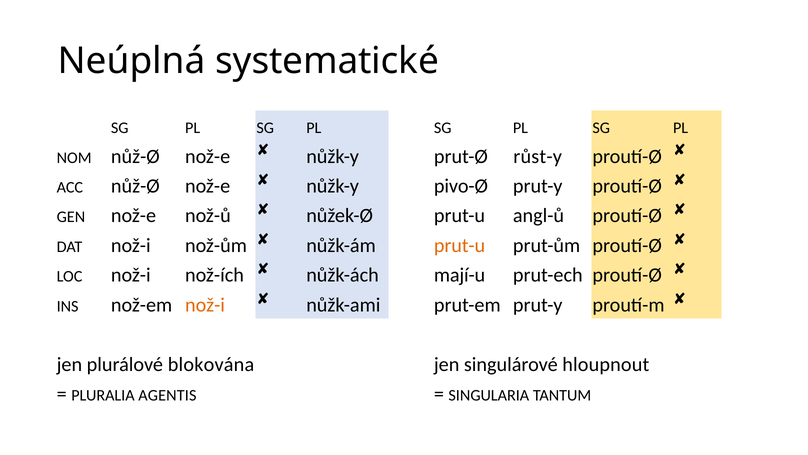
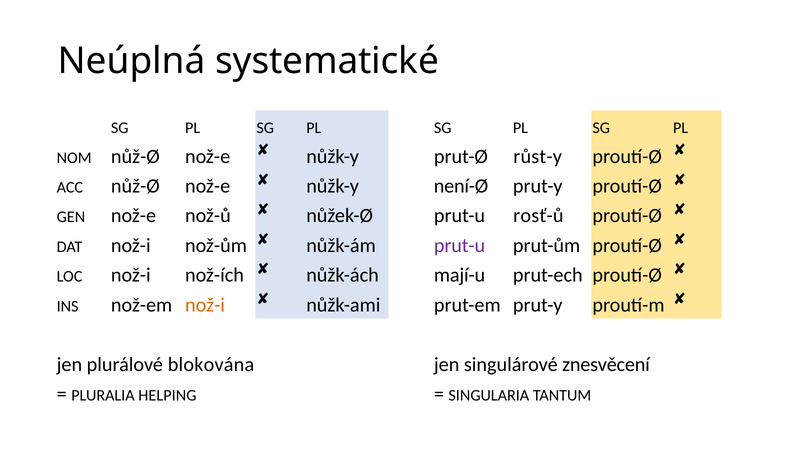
pivo-Ø: pivo-Ø -> není-Ø
angl-ů: angl-ů -> rosť-ů
prut-u at (460, 245) colour: orange -> purple
hloupnout: hloupnout -> znesvěcení
AGENTIS: AGENTIS -> HELPING
